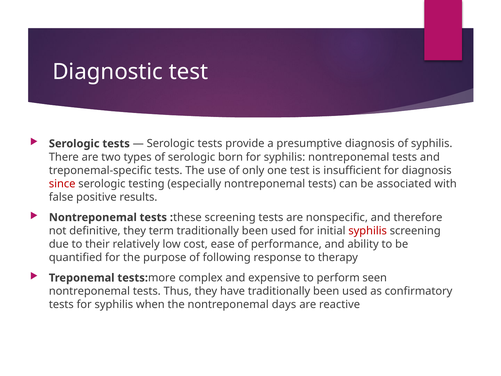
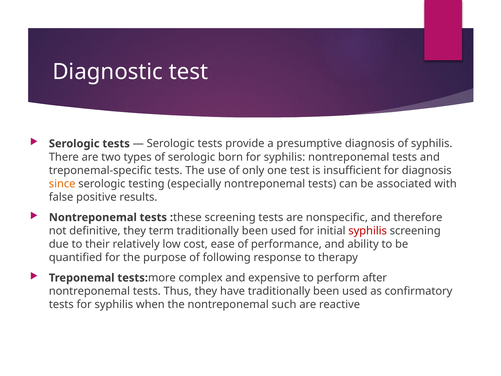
since colour: red -> orange
seen: seen -> after
days: days -> such
